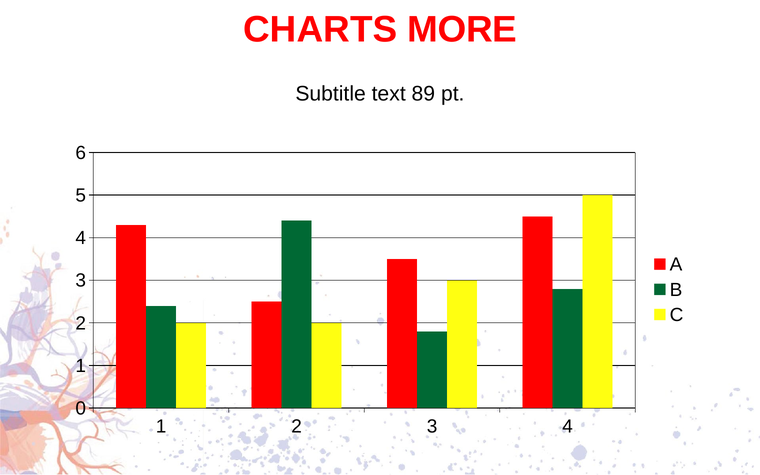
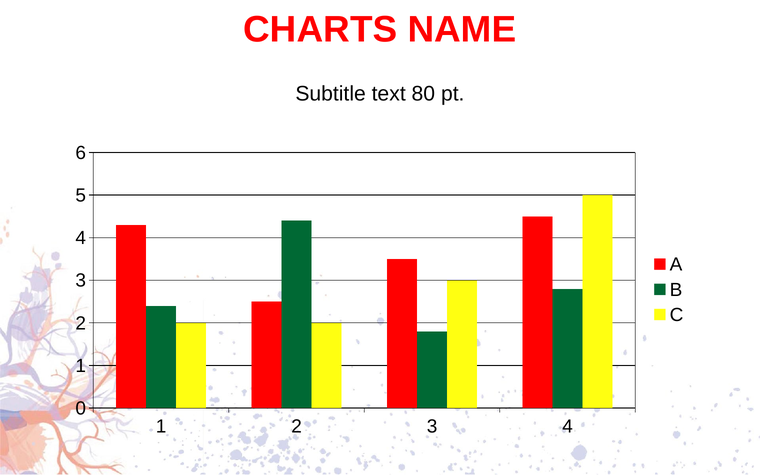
MORE: MORE -> NAME
89: 89 -> 80
